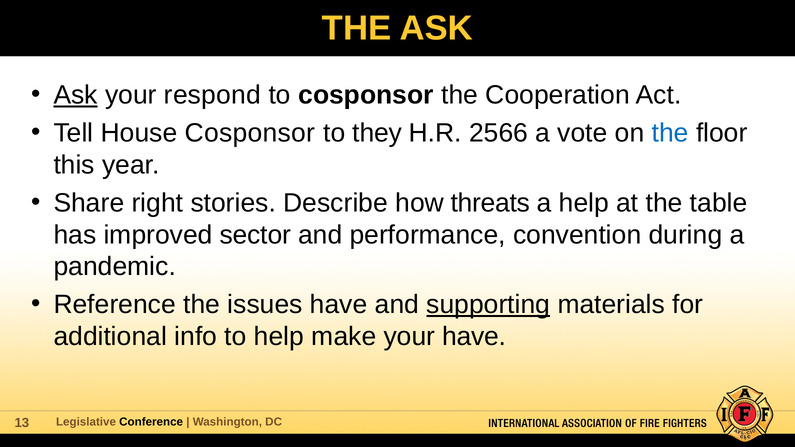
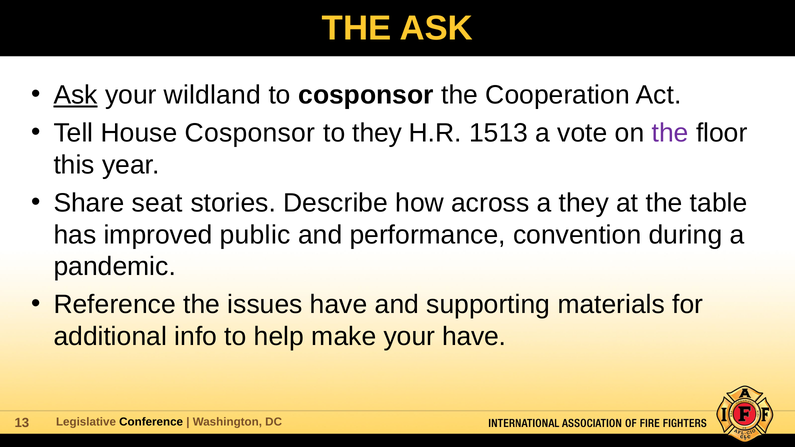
respond: respond -> wildland
2566: 2566 -> 1513
the at (670, 133) colour: blue -> purple
right: right -> seat
threats: threats -> across
a help: help -> they
sector: sector -> public
supporting underline: present -> none
